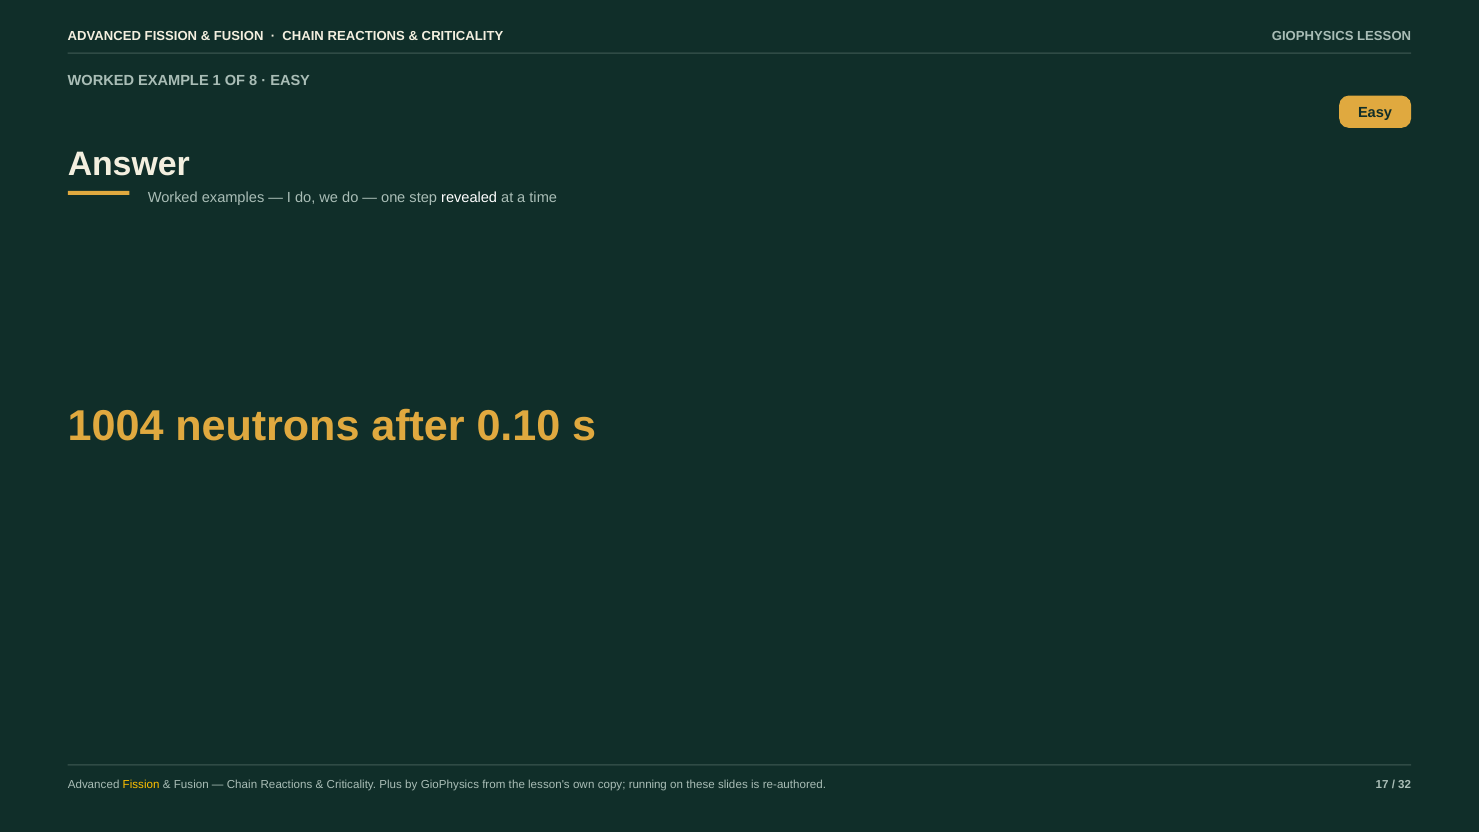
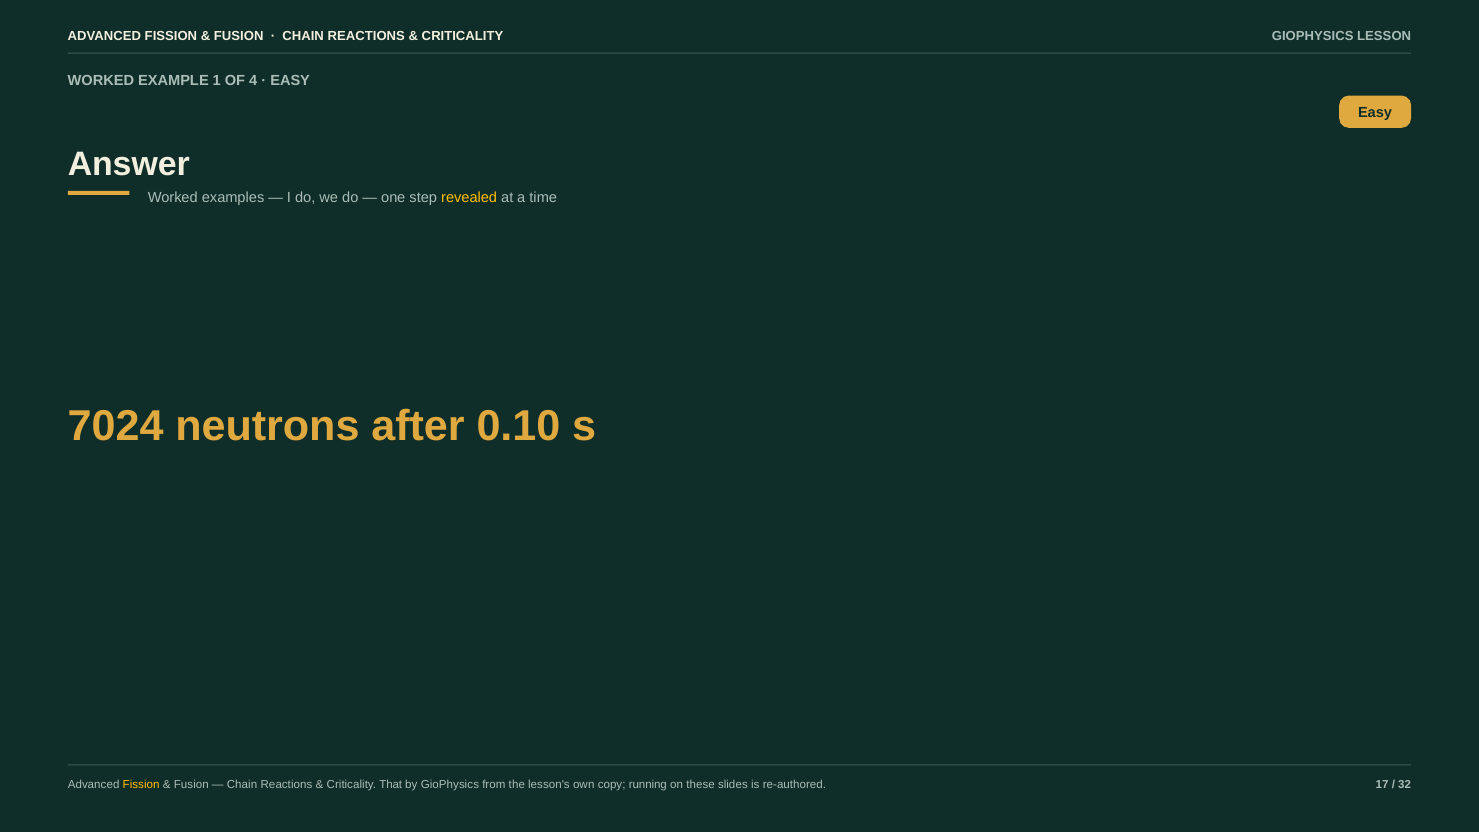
8: 8 -> 4
revealed colour: white -> yellow
1004: 1004 -> 7024
Plus: Plus -> That
